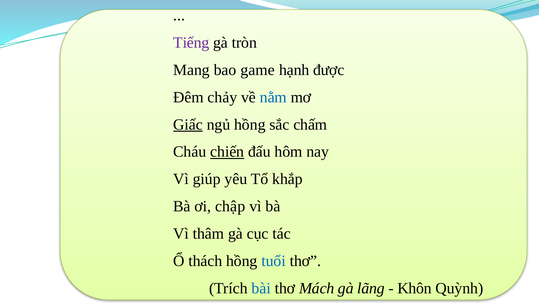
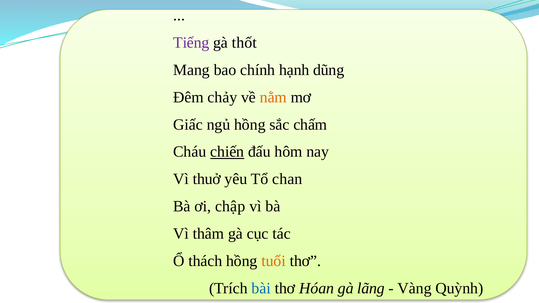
tròn: tròn -> thốt
game: game -> chính
được: được -> dũng
nằm colour: blue -> orange
Giấc underline: present -> none
giúp: giúp -> thuở
khắp: khắp -> chan
tuổi colour: blue -> orange
Mách: Mách -> Hóan
Khôn: Khôn -> Vàng
